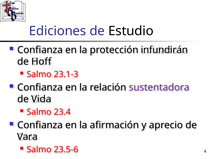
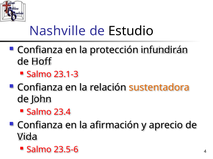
Ediciones: Ediciones -> Nashville
sustentadora colour: purple -> orange
Vida: Vida -> John
Vara: Vara -> Vida
